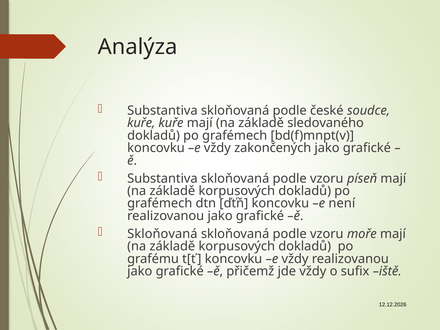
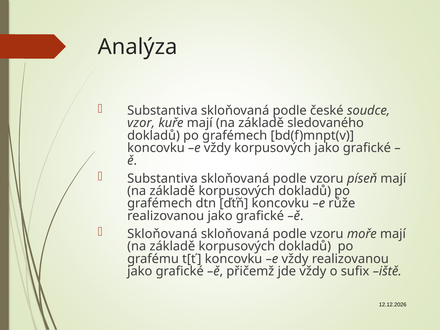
kuře at (141, 123): kuře -> vzor
vždy zakončených: zakončených -> korpusových
není: není -> růže
